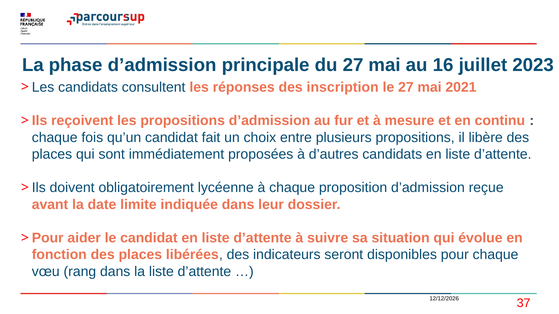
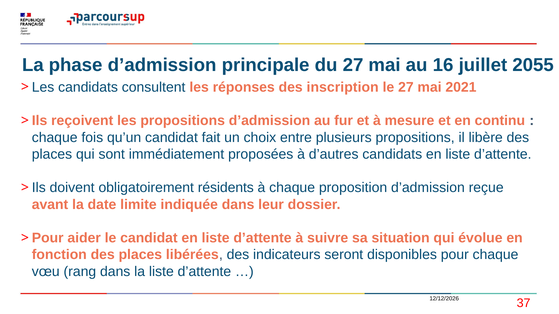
2023: 2023 -> 2055
lycéenne: lycéenne -> résidents
